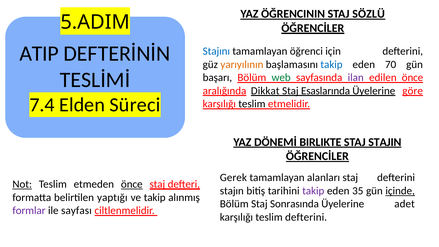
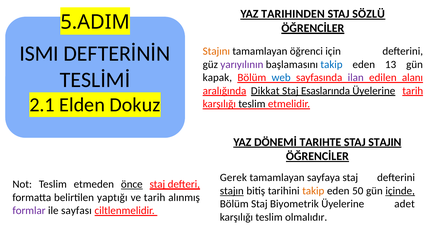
ÖĞRENCININ: ÖĞRENCININ -> TARIHINDEN
ATIP: ATIP -> ISMI
Stajını colour: blue -> orange
yarıyılının colour: orange -> purple
70: 70 -> 13
başarı: başarı -> kapak
web colour: green -> blue
edilen önce: önce -> alanı
Üyelerine göre: göre -> tarih
7.4: 7.4 -> 2.1
Süreci: Süreci -> Dokuz
BIRLIKTE: BIRLIKTE -> TARIHTE
alanları: alanları -> sayfaya
Not underline: present -> none
stajın underline: none -> present
takip at (313, 191) colour: purple -> orange
35: 35 -> 50
ve takip: takip -> tarih
Sonrasında: Sonrasında -> Biyometrik
teslim defterini: defterini -> olmalıdır
